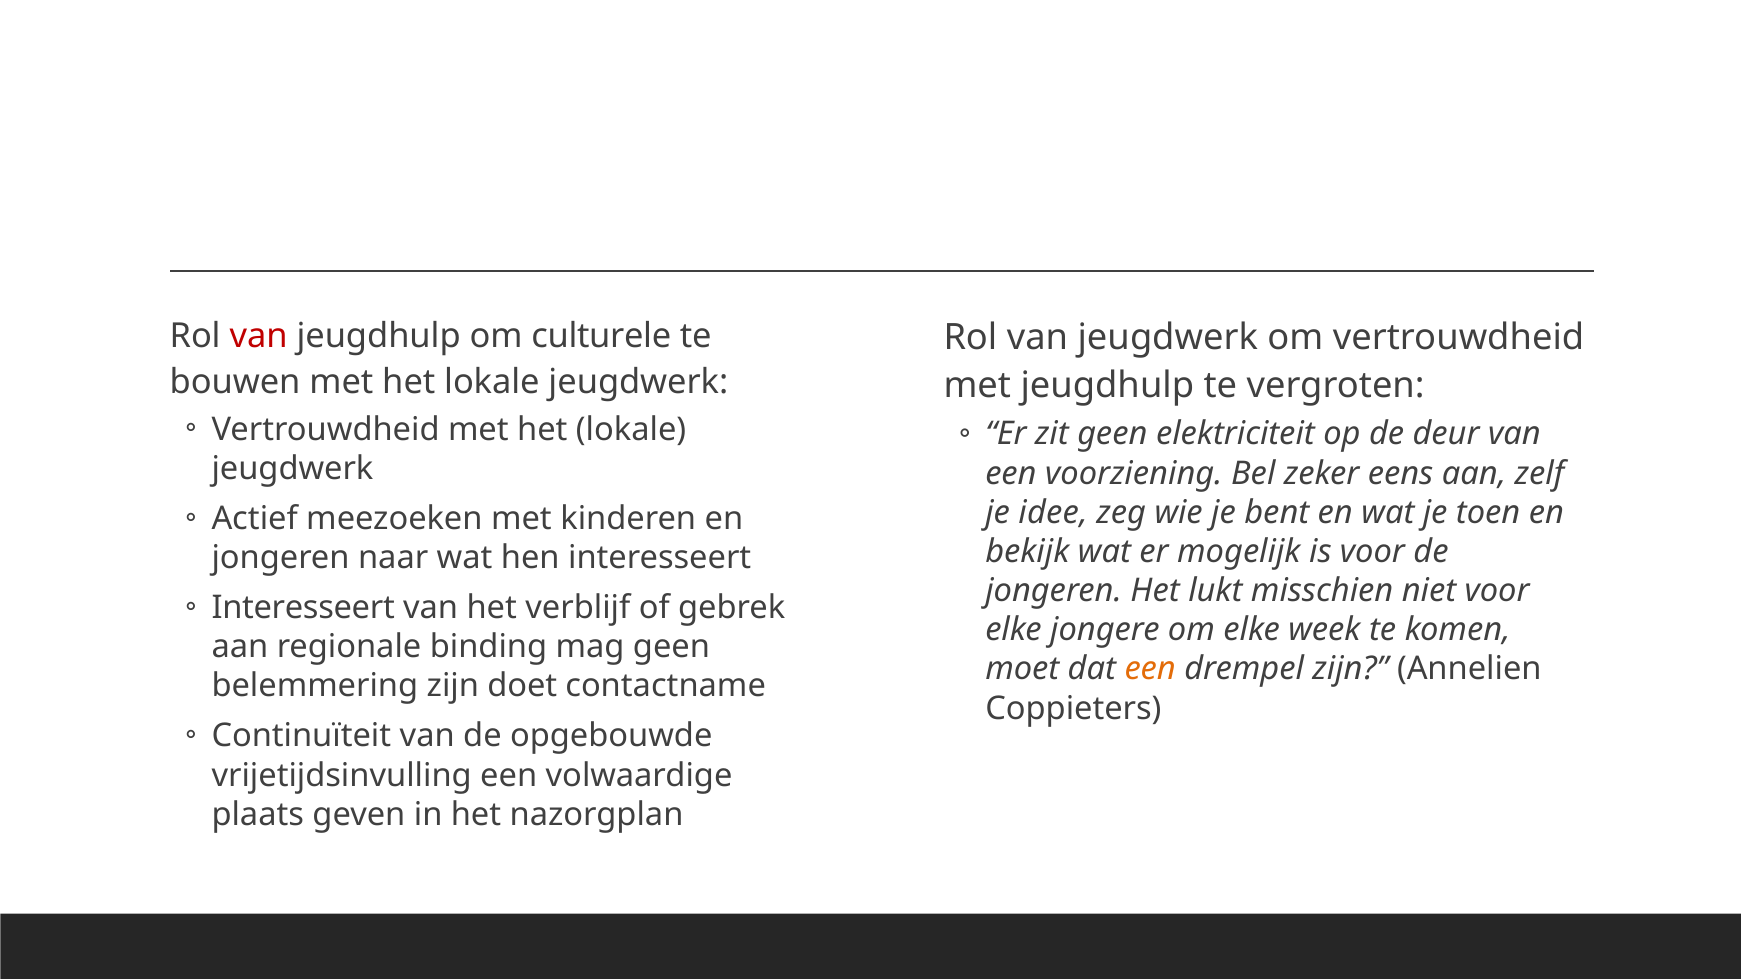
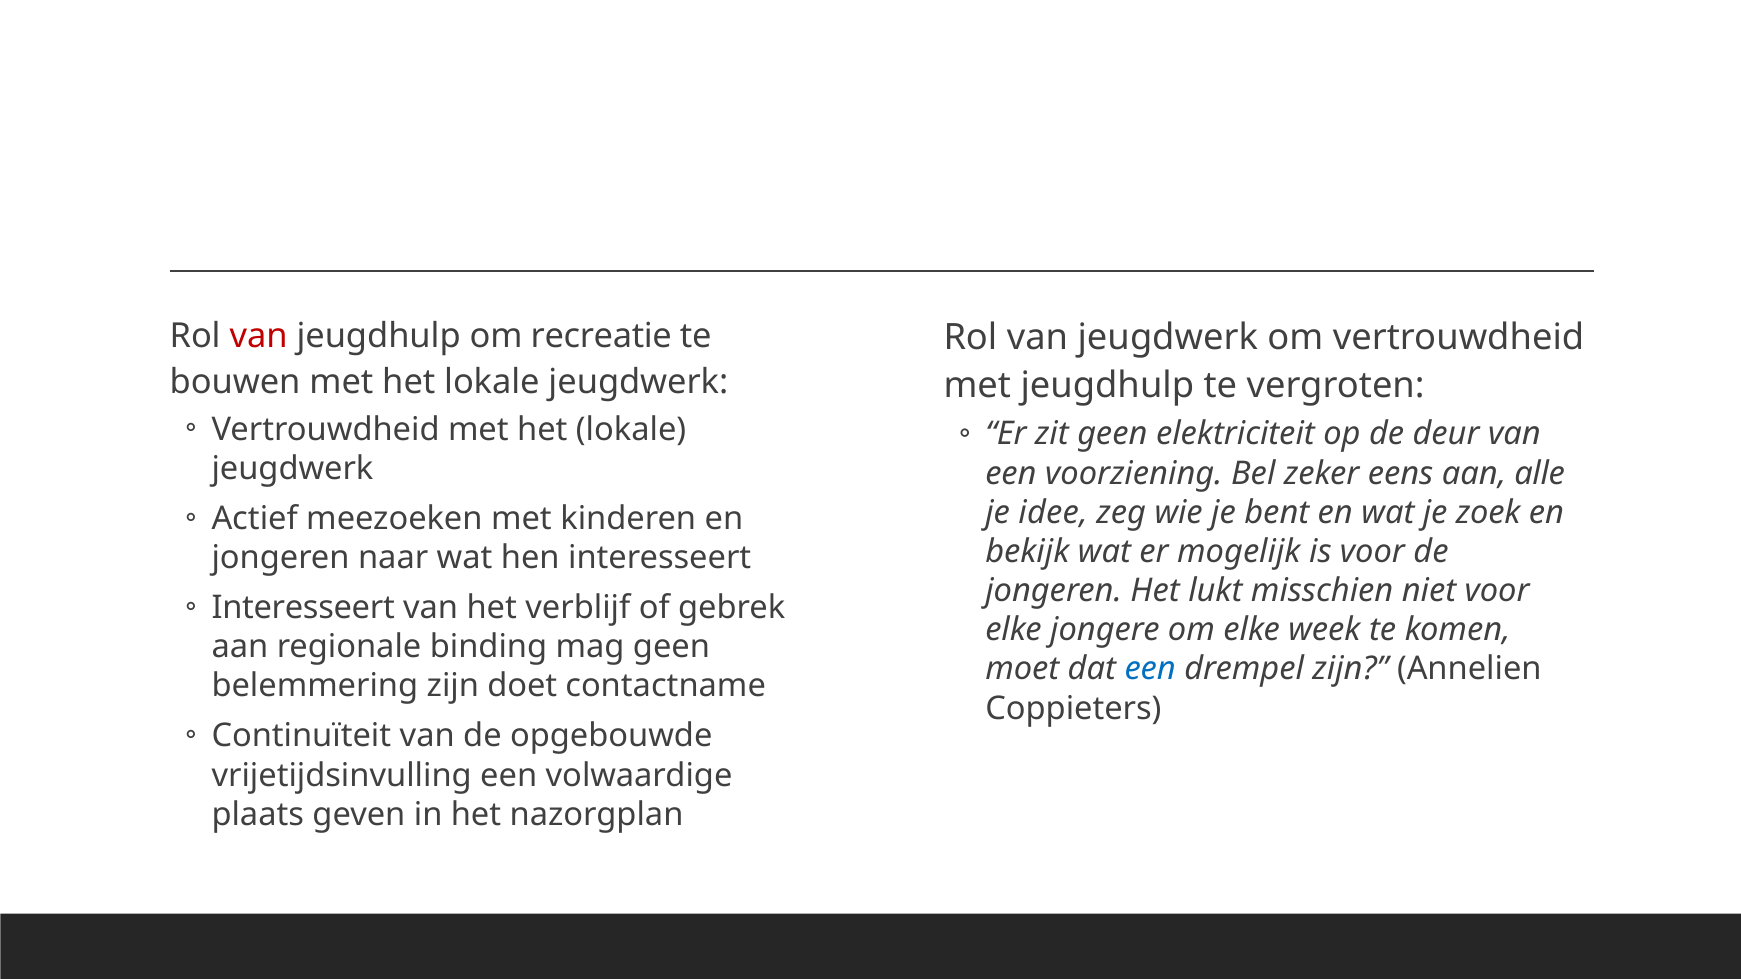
culturele: culturele -> recreatie
zelf: zelf -> alle
toen: toen -> zoek
een at (1150, 669) colour: orange -> blue
